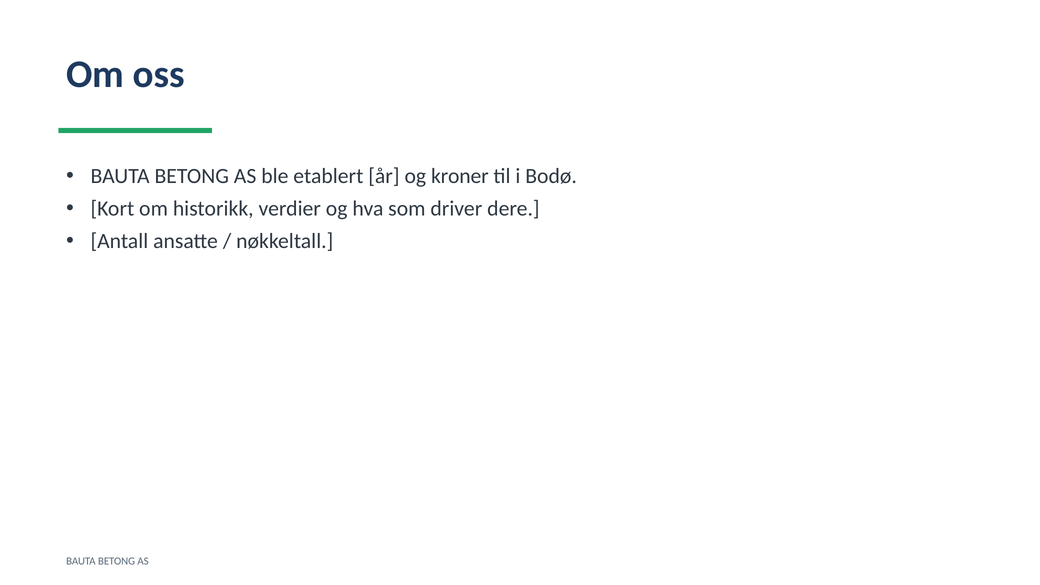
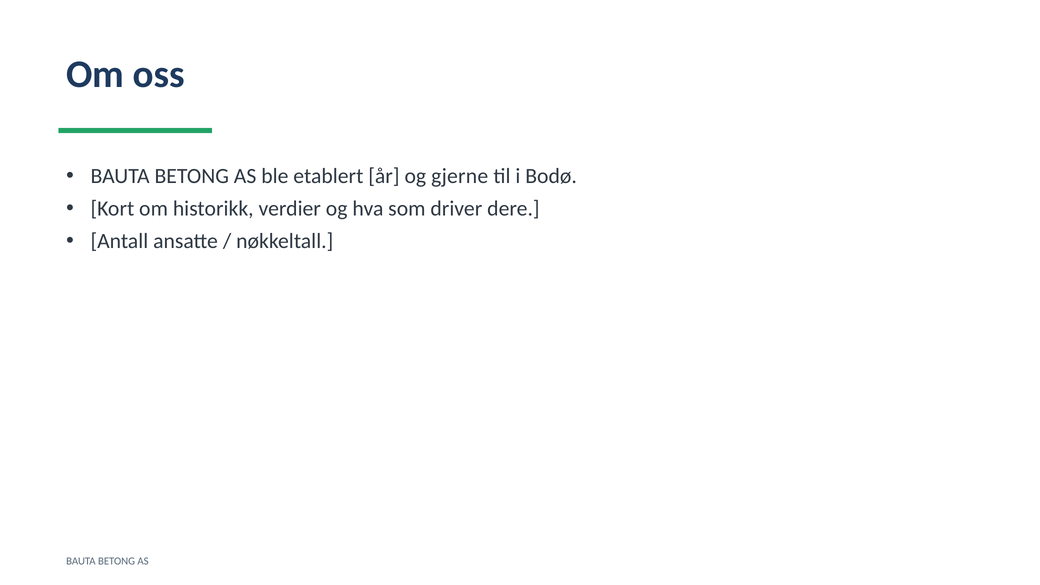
kroner: kroner -> gjerne
